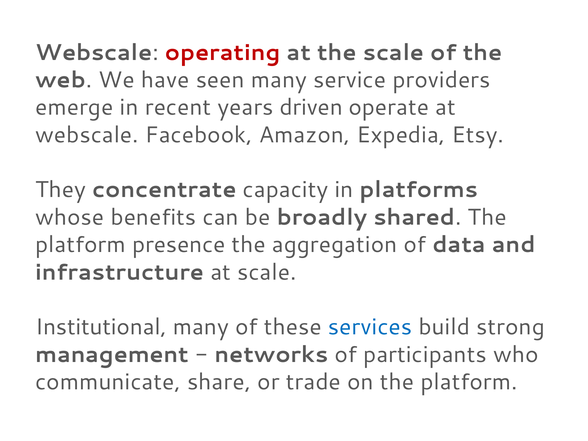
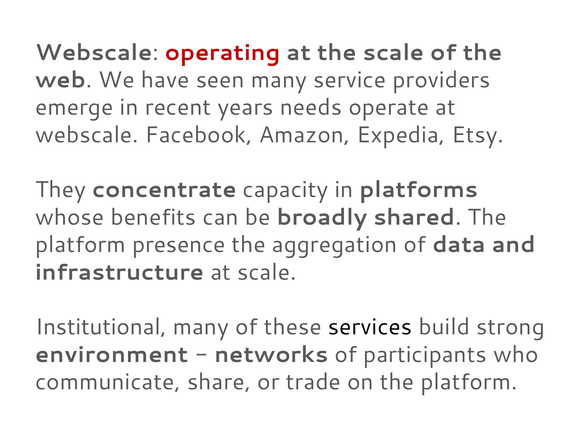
driven: driven -> needs
services colour: blue -> black
management: management -> environment
